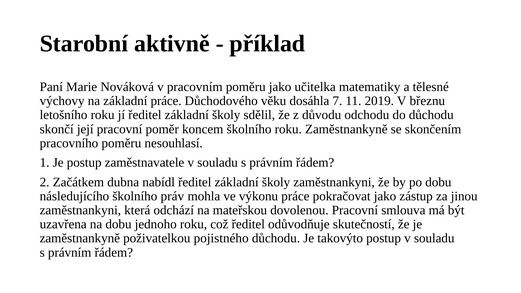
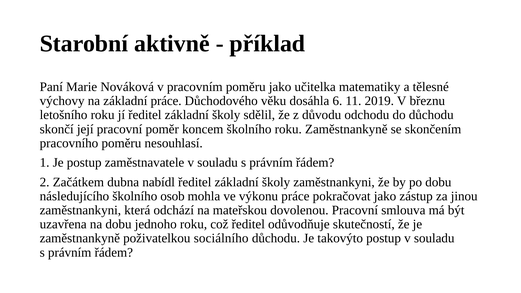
7: 7 -> 6
práv: práv -> osob
pojistného: pojistného -> sociálního
